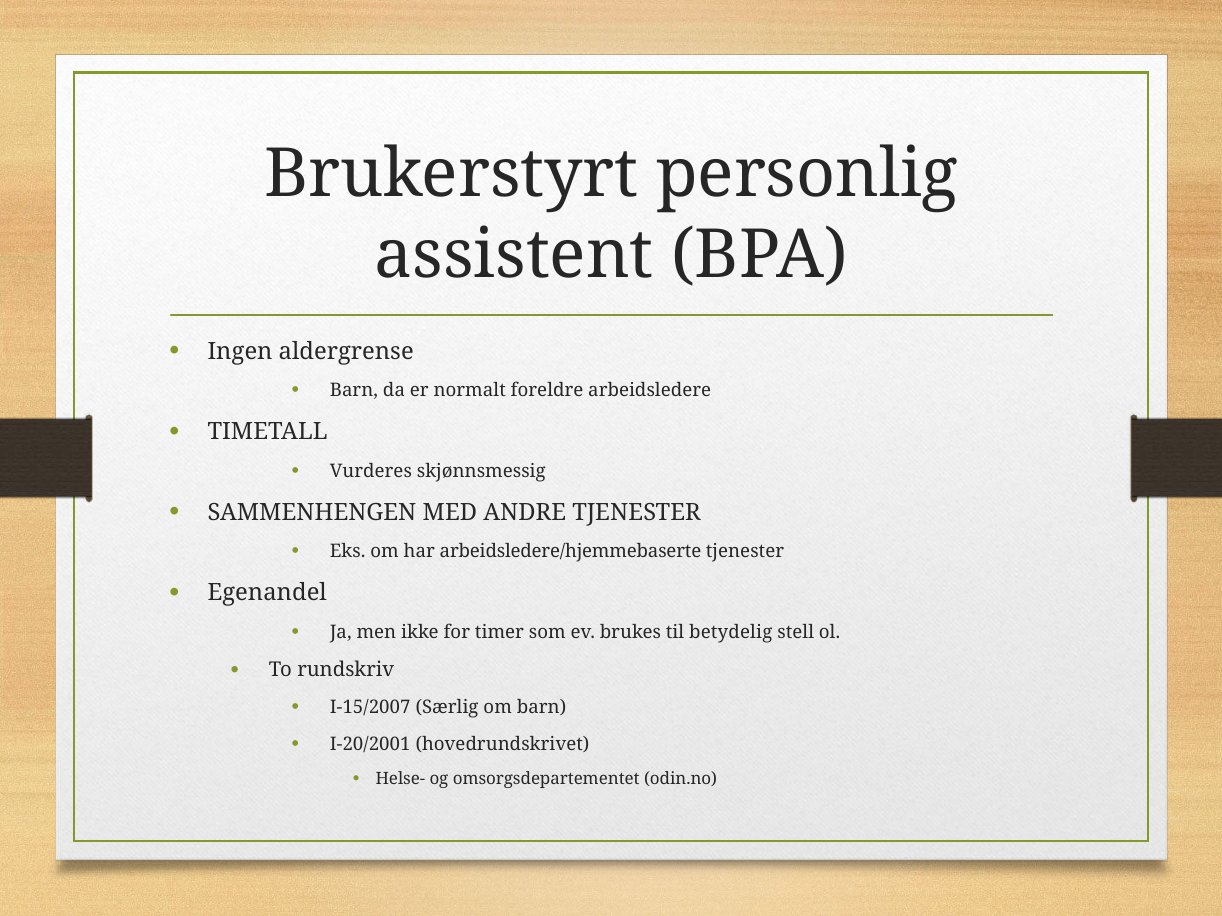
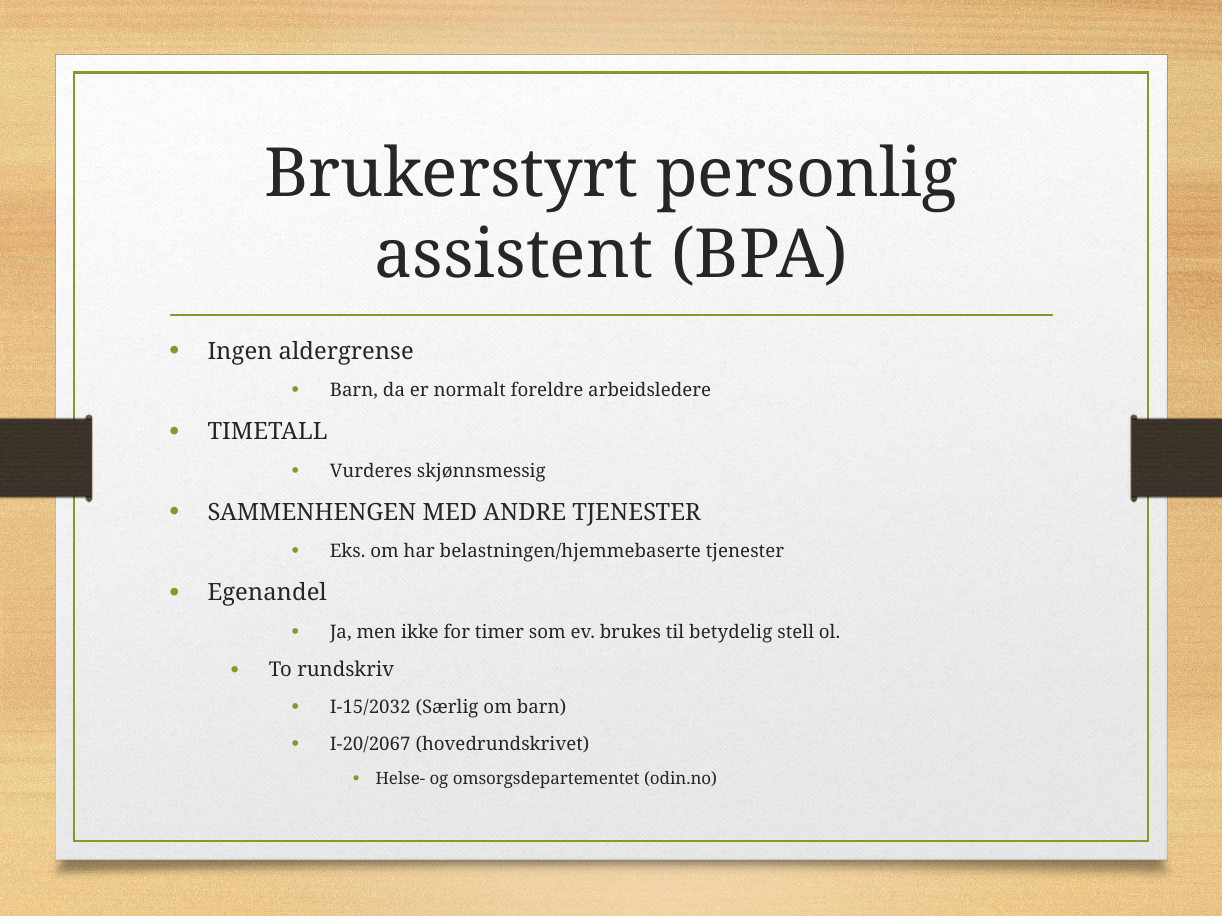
arbeidsledere/hjemmebaserte: arbeidsledere/hjemmebaserte -> belastningen/hjemmebaserte
I-15/2007: I-15/2007 -> I-15/2032
I-20/2001: I-20/2001 -> I-20/2067
